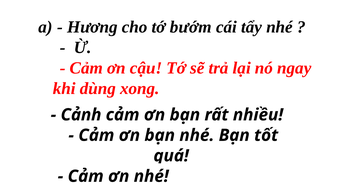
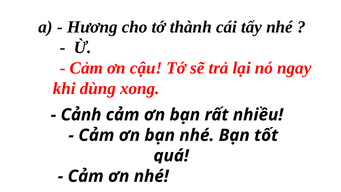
bướm: bướm -> thành
